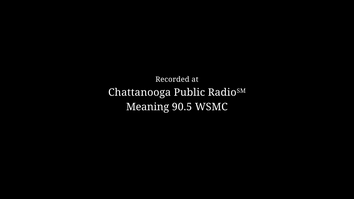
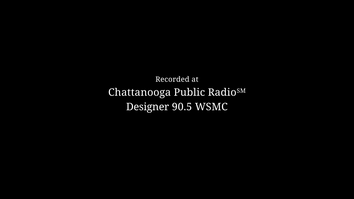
Meaning: Meaning -> Designer
